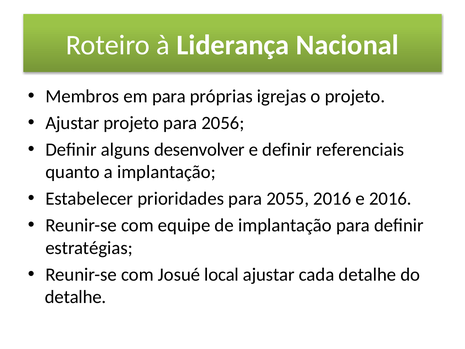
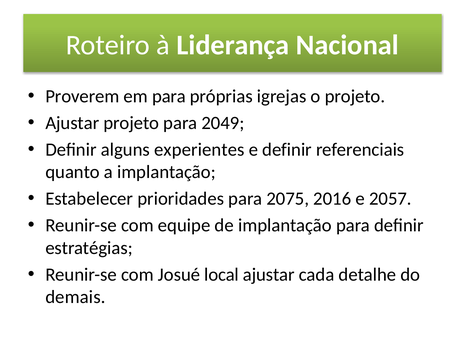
Membros: Membros -> Proverem
2056: 2056 -> 2049
desenvolver: desenvolver -> experientes
2055: 2055 -> 2075
e 2016: 2016 -> 2057
detalhe at (76, 297): detalhe -> demais
